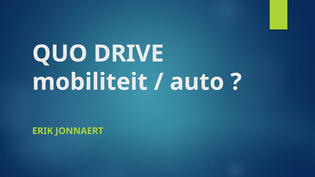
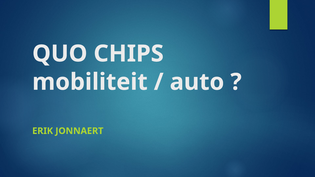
DRIVE: DRIVE -> CHIPS
